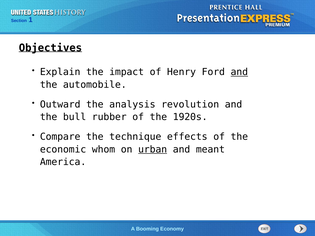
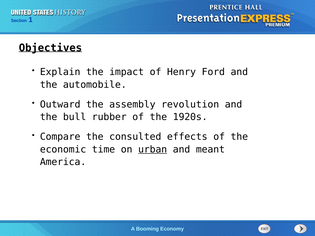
and at (239, 72) underline: present -> none
analysis: analysis -> assembly
technique: technique -> consulted
whom: whom -> time
